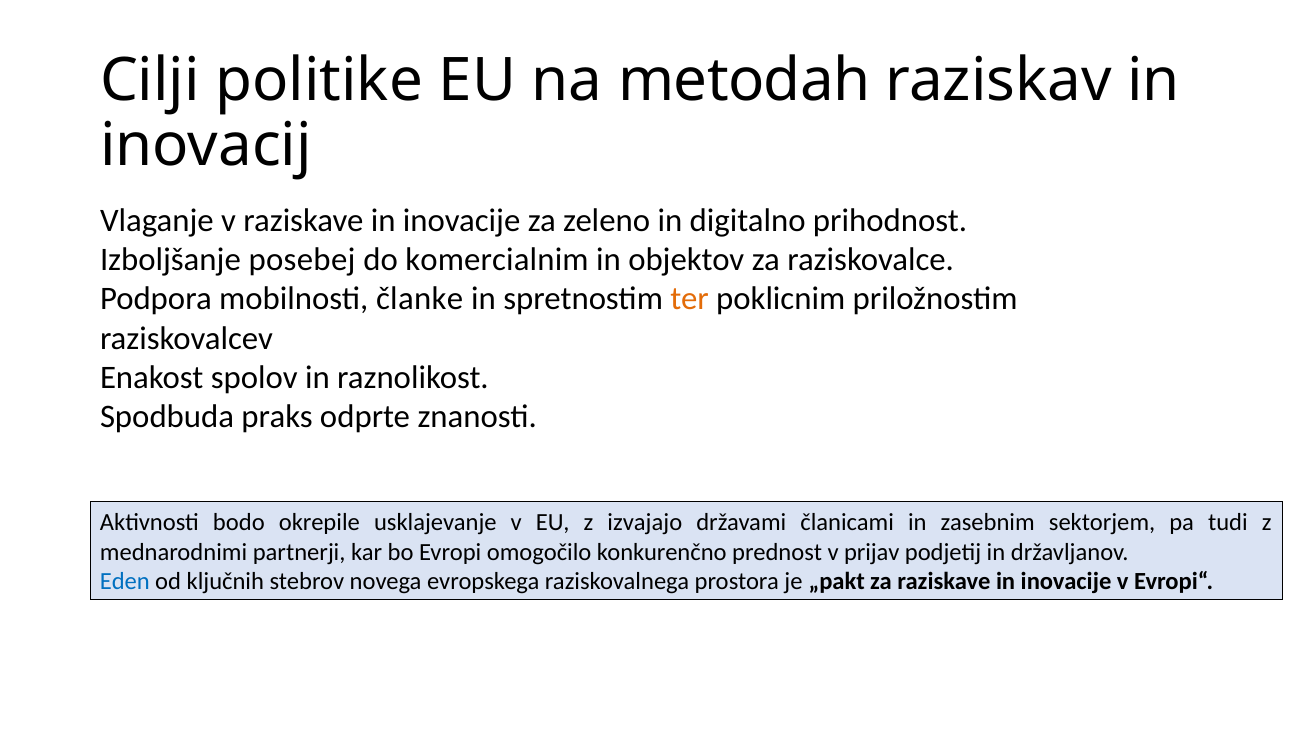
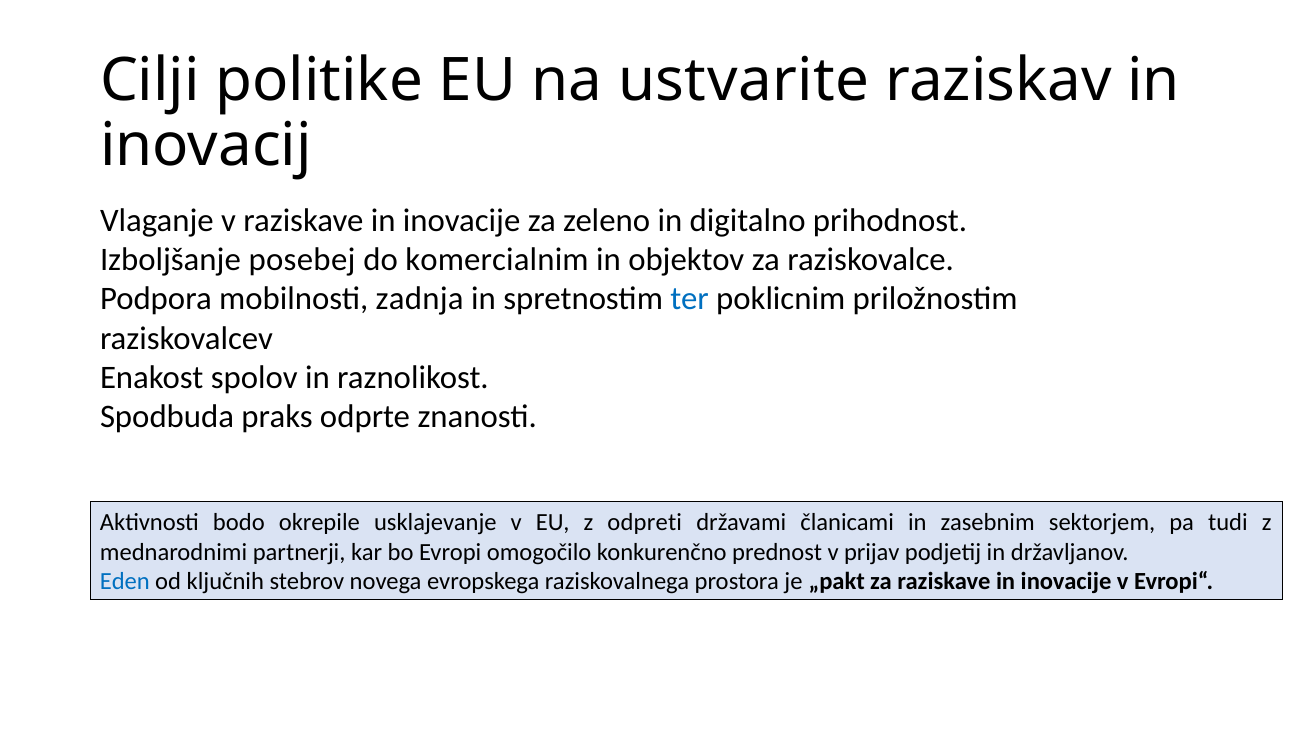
metodah: metodah -> ustvarite
članke: članke -> zadnja
ter colour: orange -> blue
izvajajo: izvajajo -> odpreti
